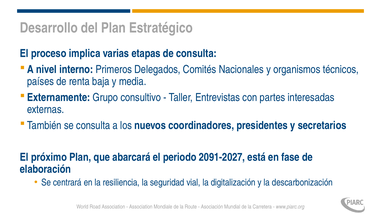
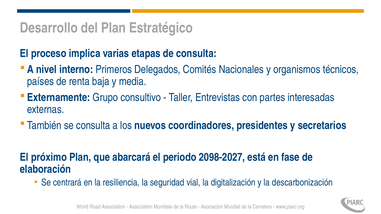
2091-2027: 2091-2027 -> 2098-2027
